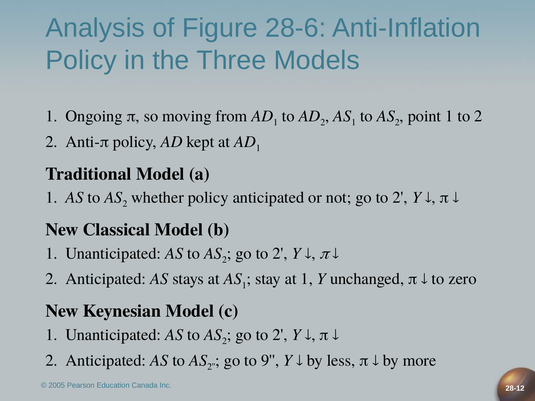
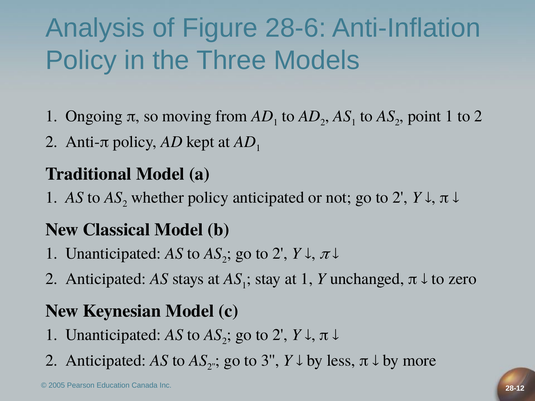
9: 9 -> 3
